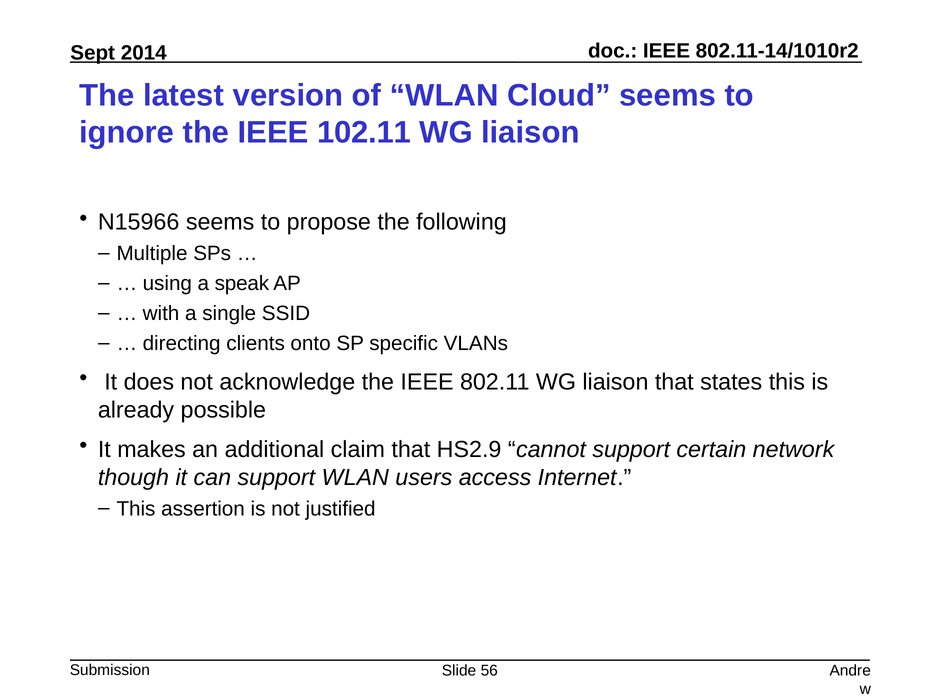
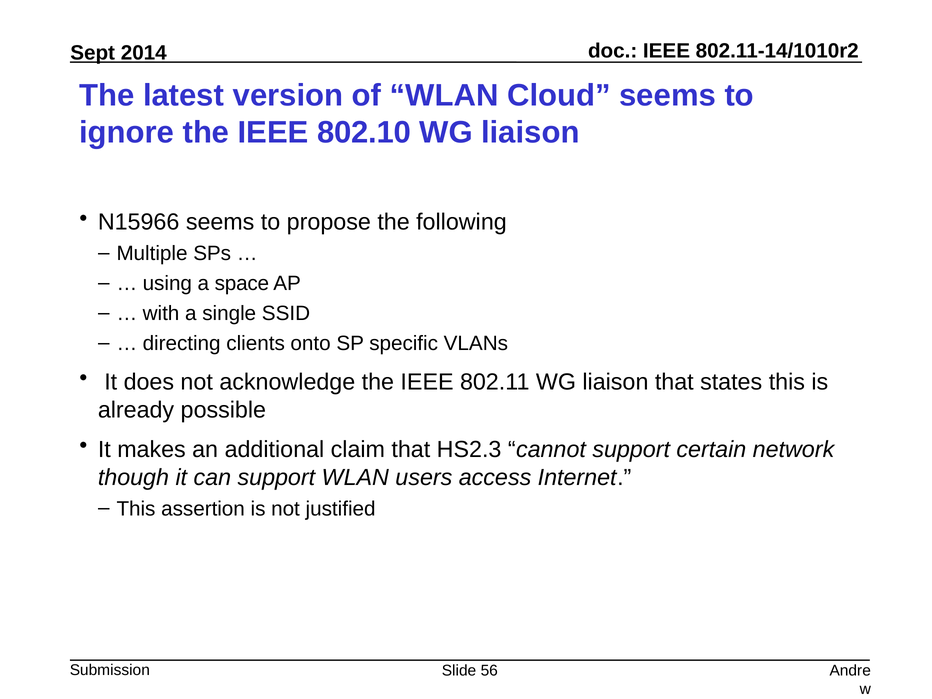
102.11: 102.11 -> 802.10
speak: speak -> space
HS2.9: HS2.9 -> HS2.3
